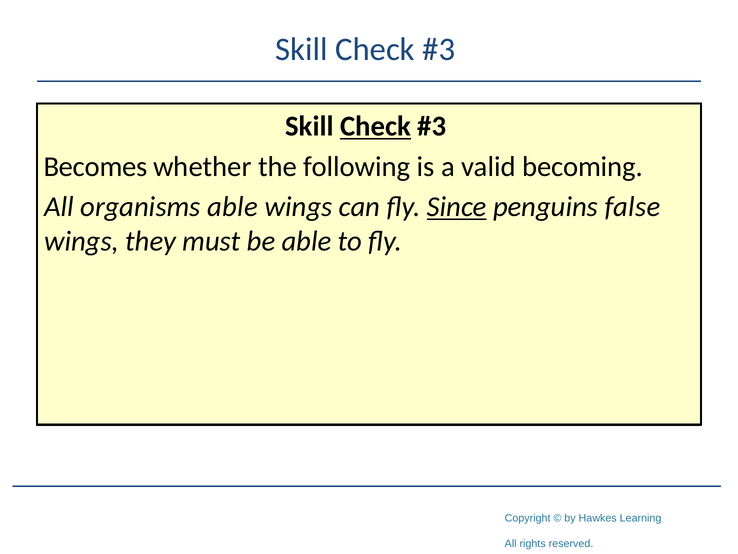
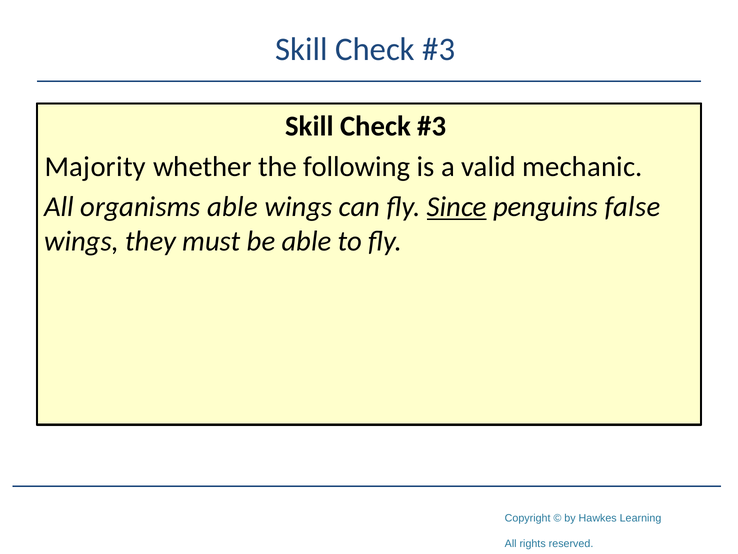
Check at (376, 126) underline: present -> none
Becomes: Becomes -> Majority
becoming: becoming -> mechanic
